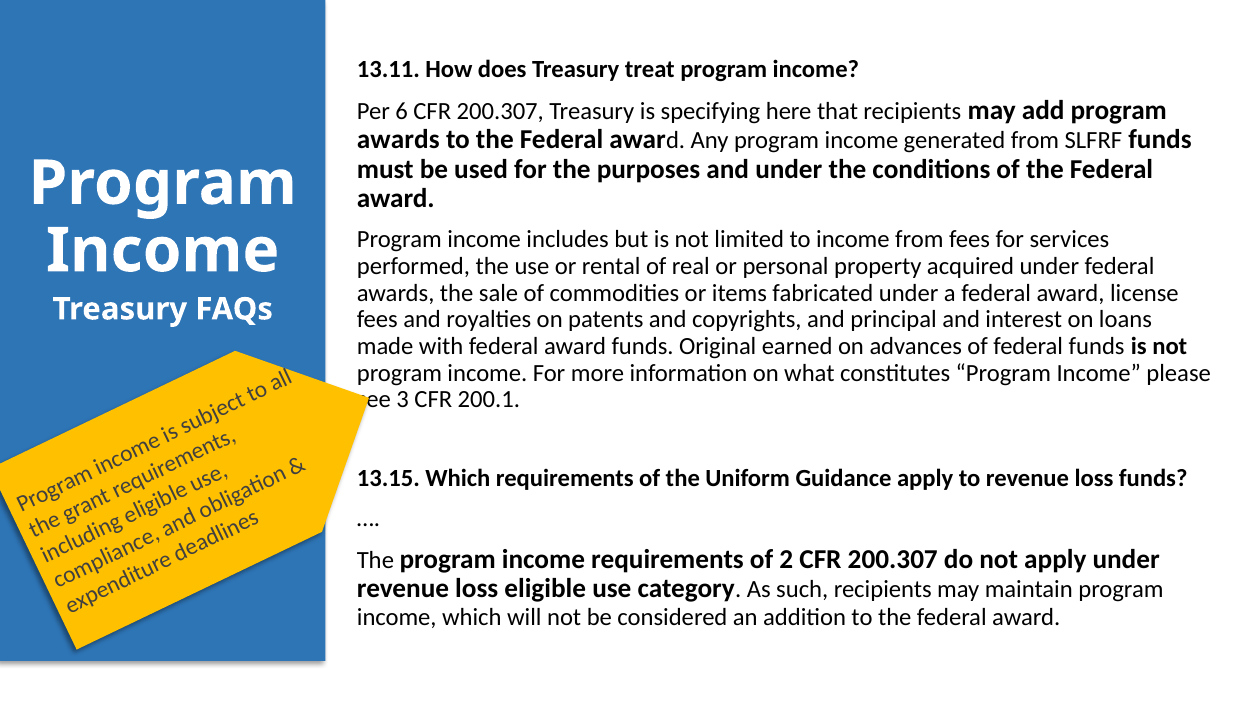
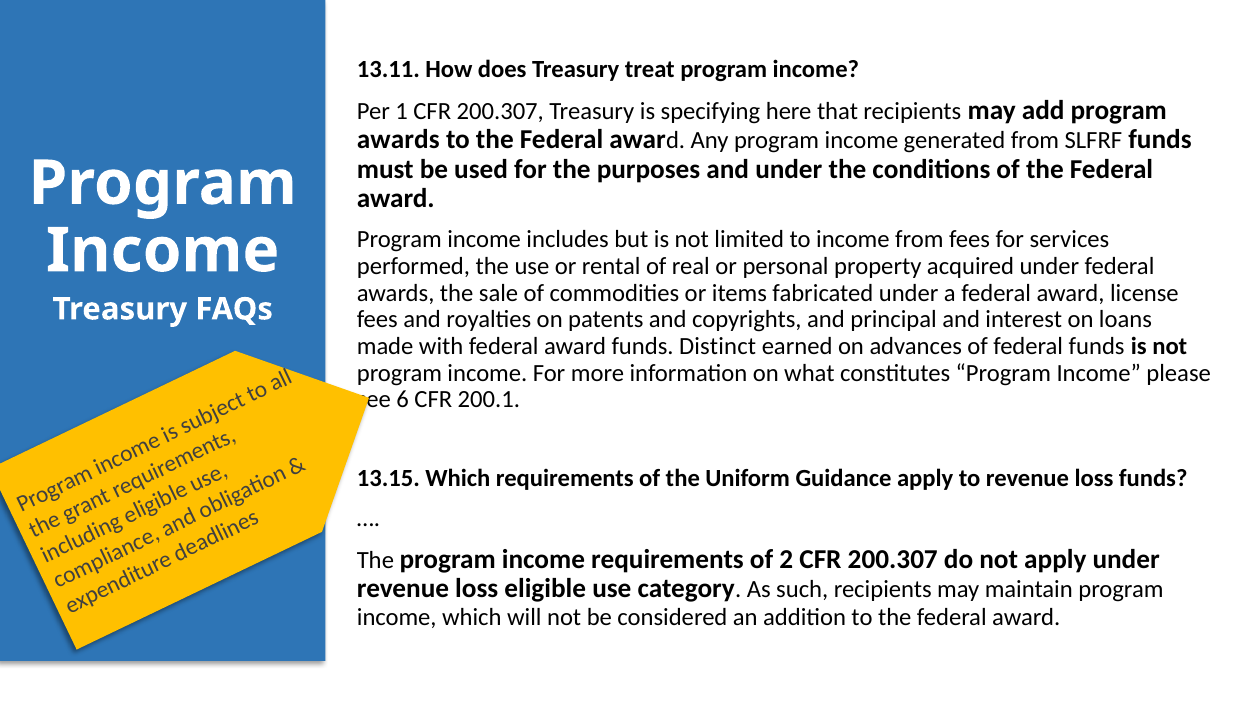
6: 6 -> 1
Original: Original -> Distinct
3: 3 -> 6
